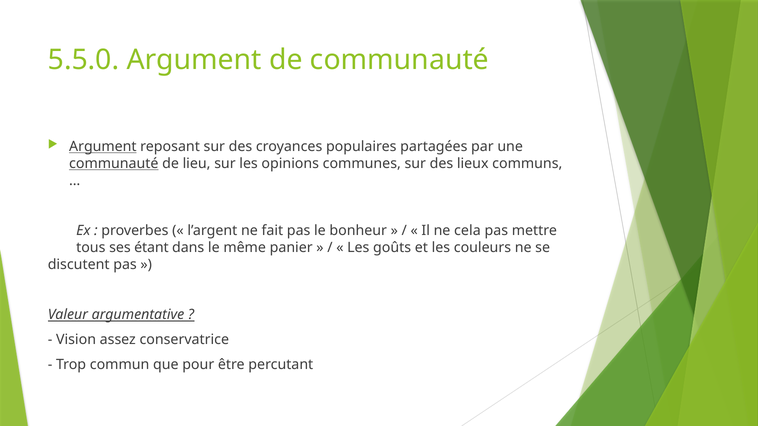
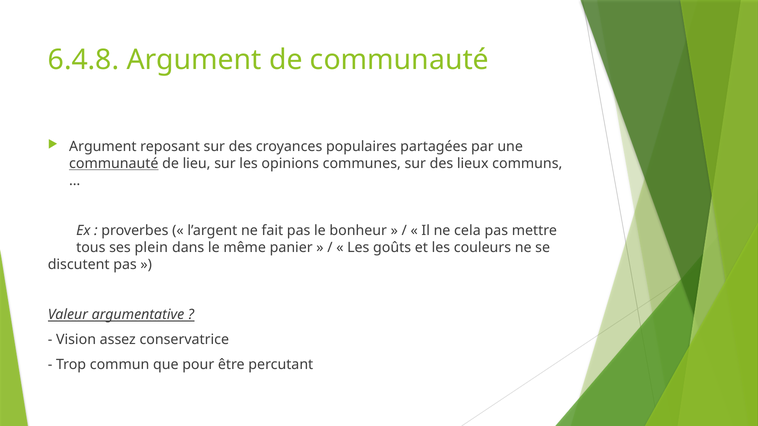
5.5.0: 5.5.0 -> 6.4.8
Argument at (103, 147) underline: present -> none
étant: étant -> plein
